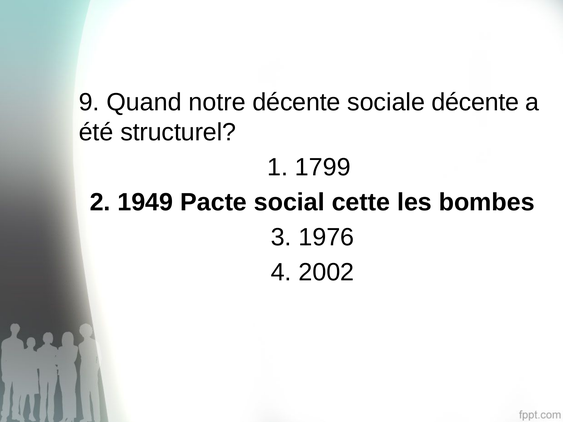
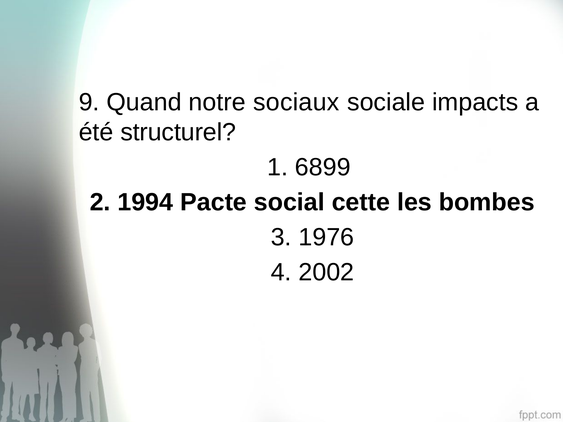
notre décente: décente -> sociaux
sociale décente: décente -> impacts
1799: 1799 -> 6899
1949: 1949 -> 1994
